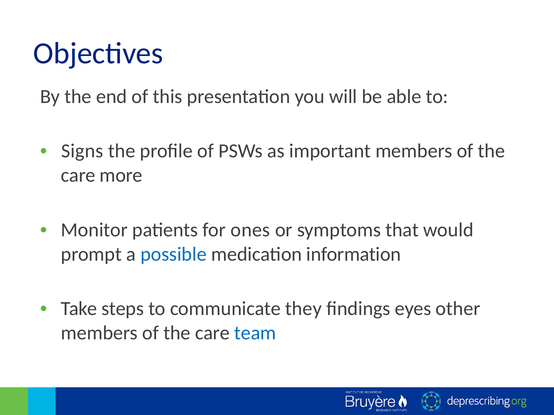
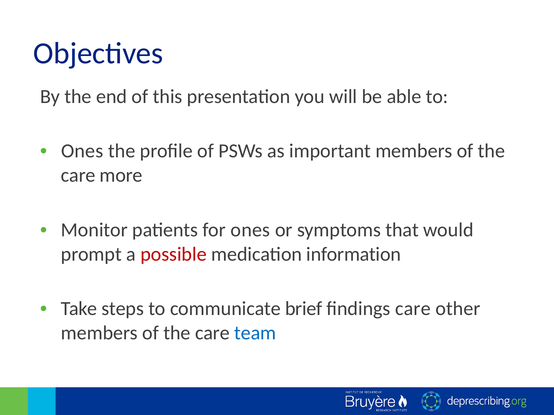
Signs at (82, 151): Signs -> Ones
possible colour: blue -> red
they: they -> brief
findings eyes: eyes -> care
